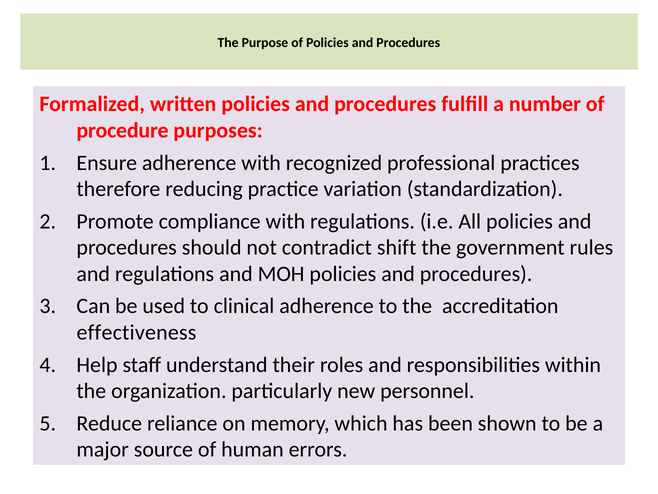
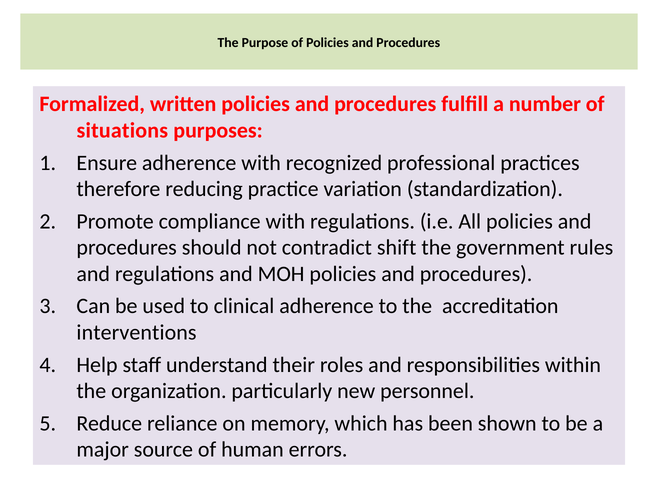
procedure: procedure -> situations
effectiveness: effectiveness -> interventions
